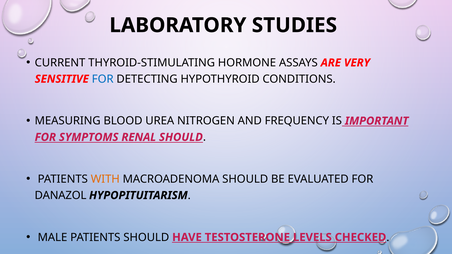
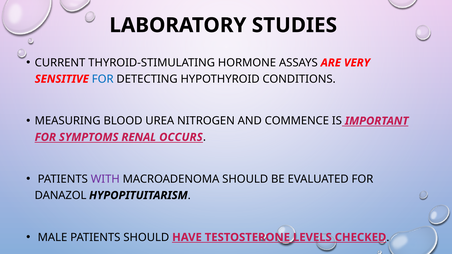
FREQUENCY: FREQUENCY -> COMMENCE
RENAL SHOULD: SHOULD -> OCCURS
WITH colour: orange -> purple
